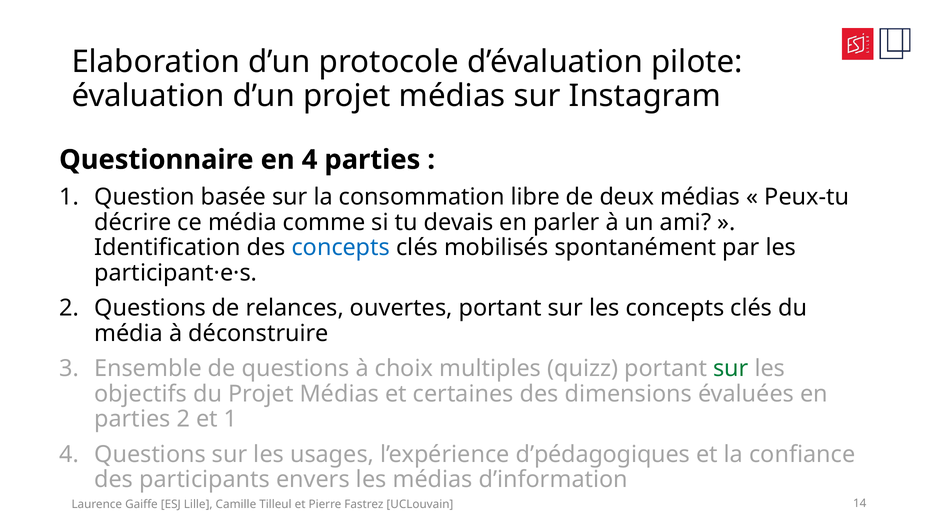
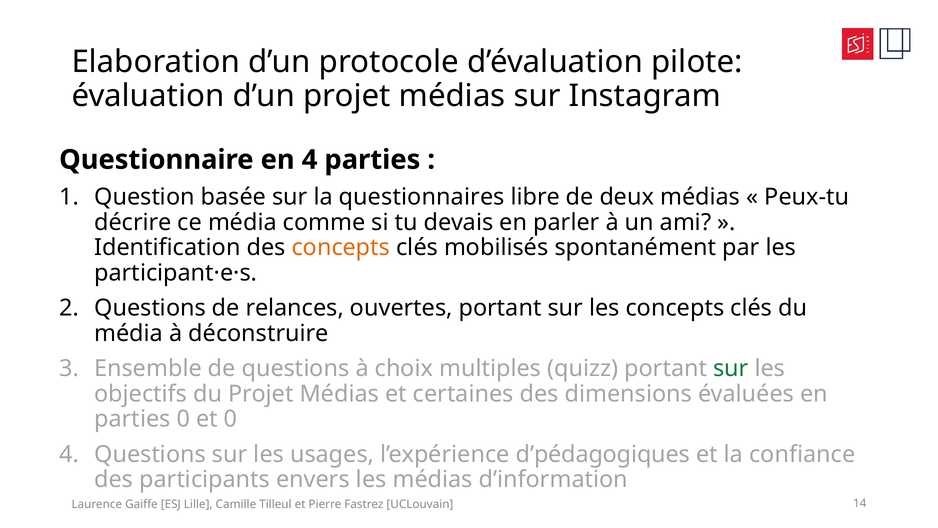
consommation: consommation -> questionnaires
concepts at (341, 247) colour: blue -> orange
parties 2: 2 -> 0
et 1: 1 -> 0
